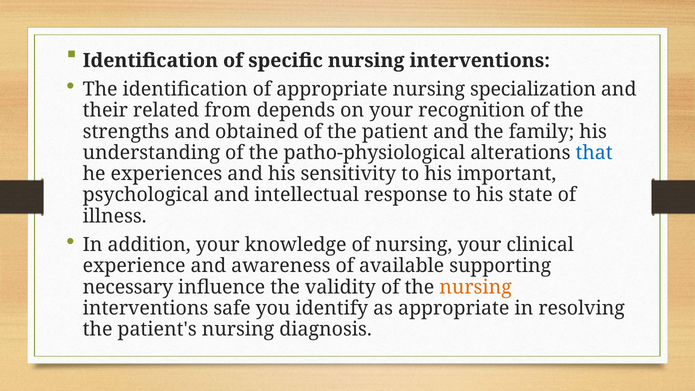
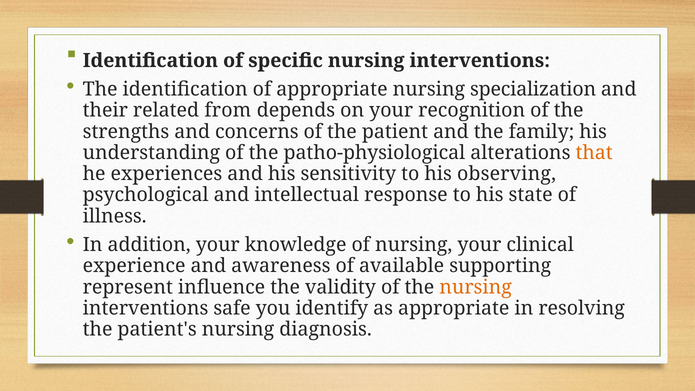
obtained: obtained -> concerns
that colour: blue -> orange
important: important -> observing
necessary: necessary -> represent
